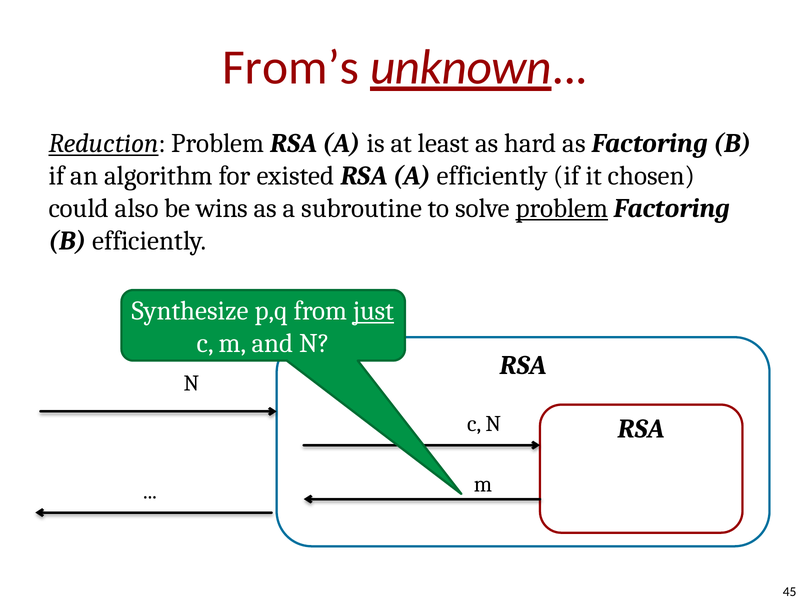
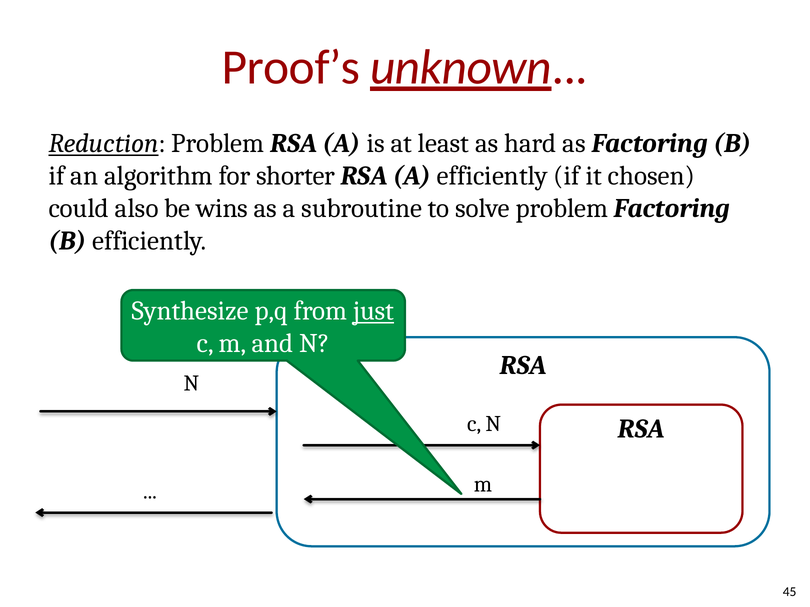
From’s: From’s -> Proof’s
existed: existed -> shorter
problem at (562, 208) underline: present -> none
